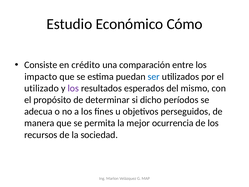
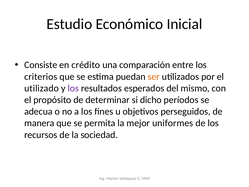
Cómo: Cómo -> Inicial
impacto: impacto -> criterios
ser colour: blue -> orange
ocurrencia: ocurrencia -> uniformes
